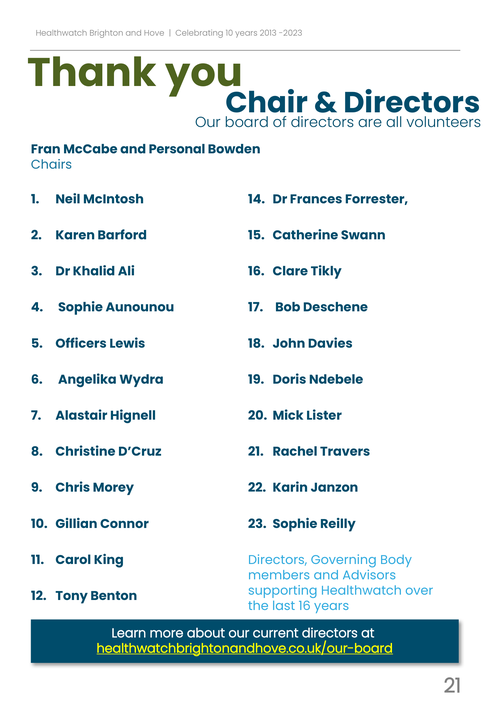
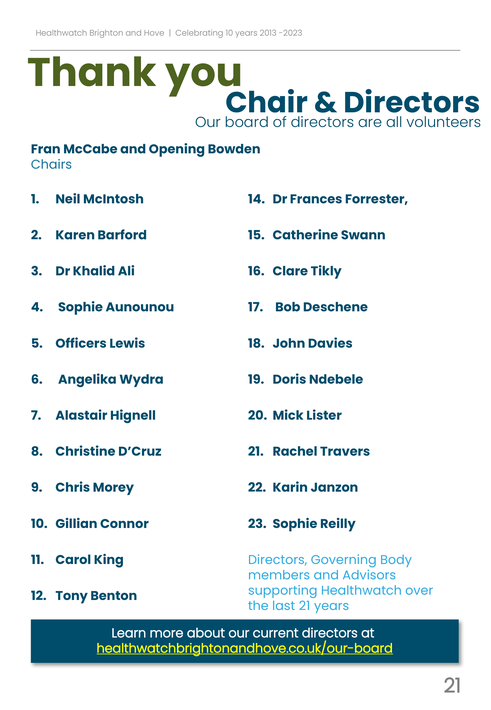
Personal: Personal -> Opening
last 16: 16 -> 21
